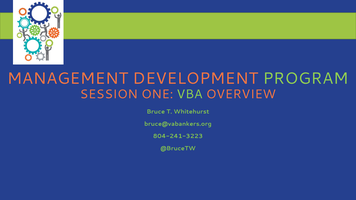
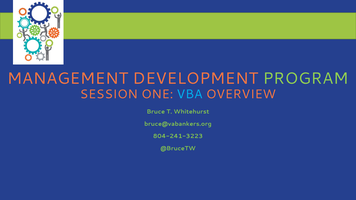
VBA colour: light green -> light blue
